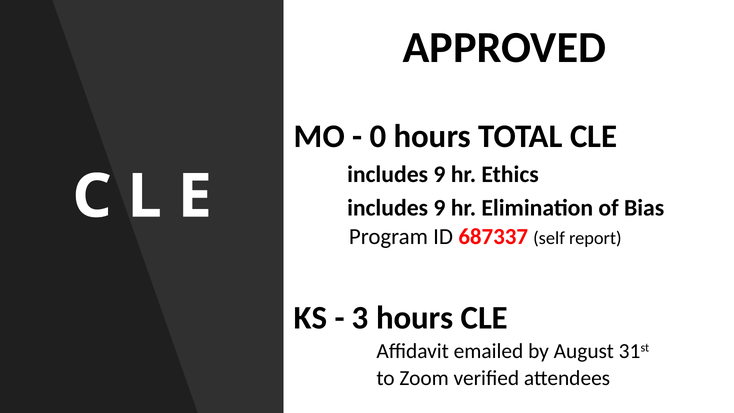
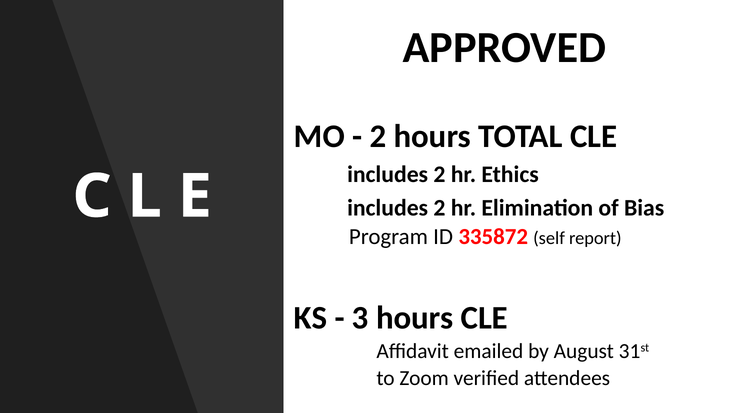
0 at (378, 136): 0 -> 2
9 at (439, 175): 9 -> 2
9 at (439, 208): 9 -> 2
687337: 687337 -> 335872
